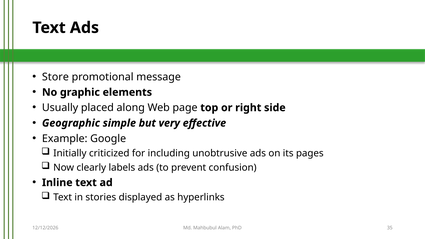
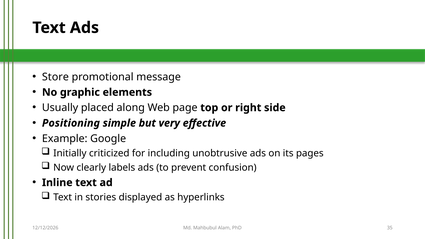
Geographic: Geographic -> Positioning
